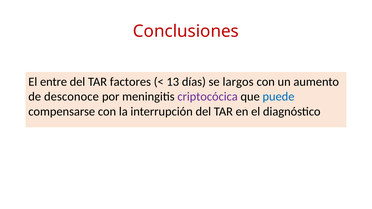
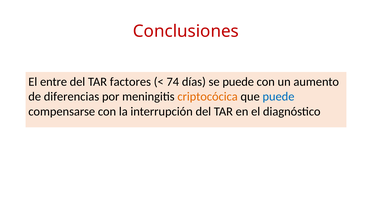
13: 13 -> 74
se largos: largos -> puede
desconoce: desconoce -> diferencias
criptocócica colour: purple -> orange
